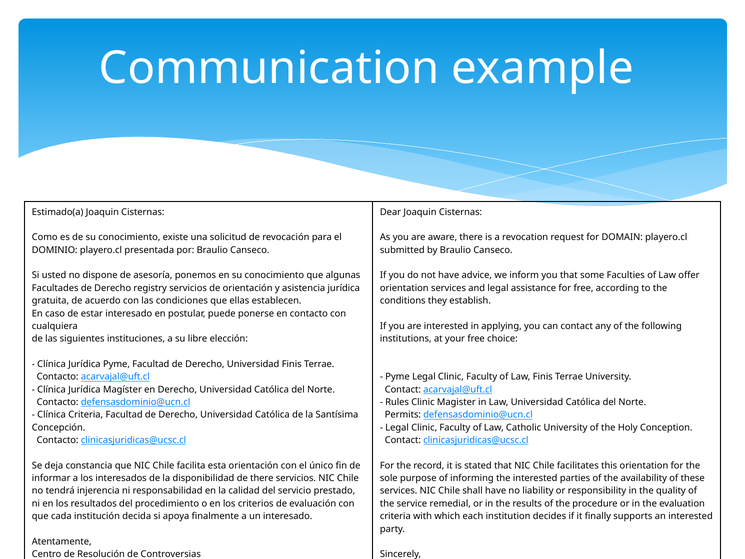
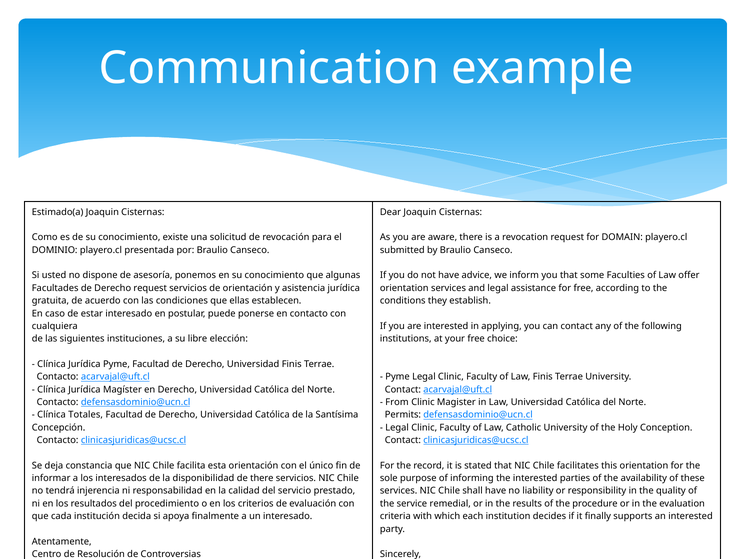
Derecho registry: registry -> request
Rules: Rules -> From
Clínica Criteria: Criteria -> Totales
